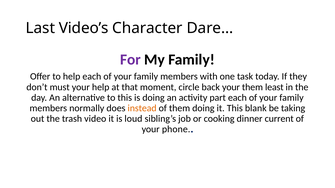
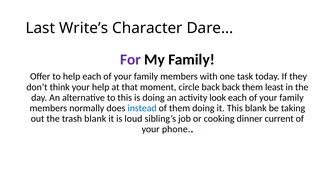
Video’s: Video’s -> Write’s
must: must -> think
back your: your -> back
part: part -> look
instead colour: orange -> blue
trash video: video -> blank
